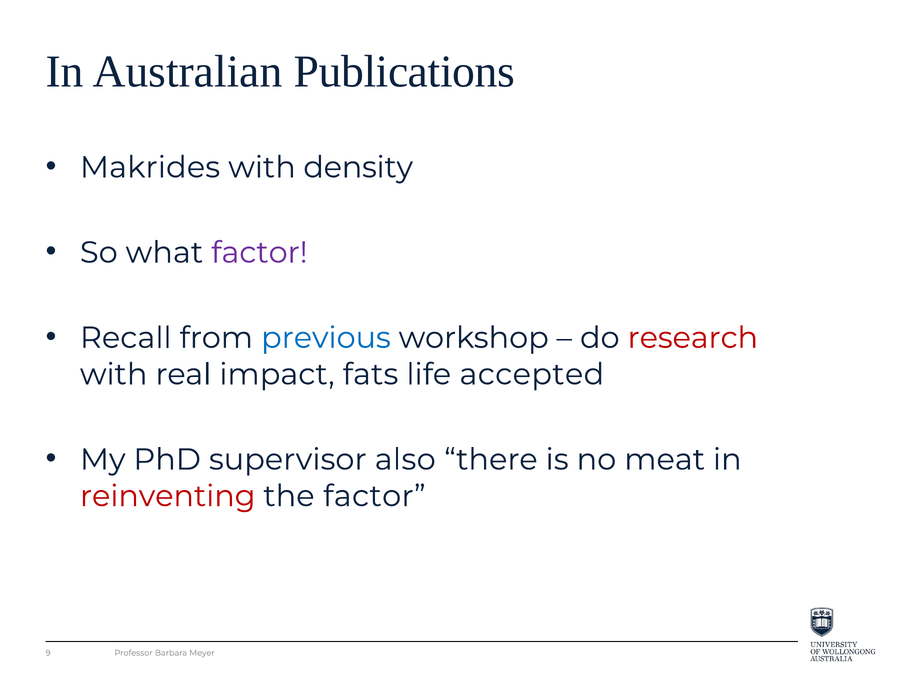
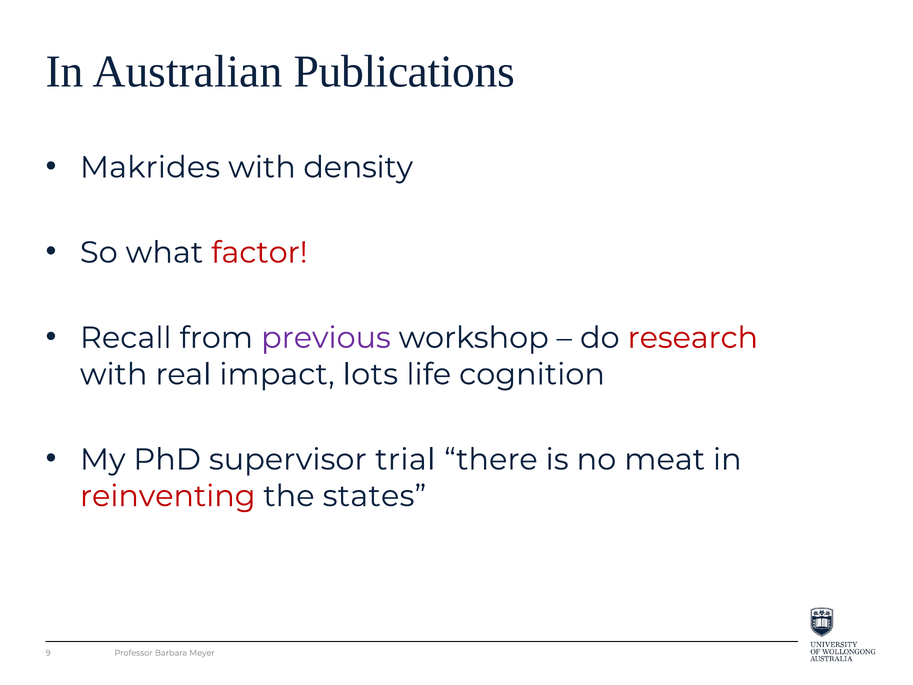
factor at (259, 252) colour: purple -> red
previous colour: blue -> purple
fats: fats -> lots
accepted: accepted -> cognition
also: also -> trial
the factor: factor -> states
